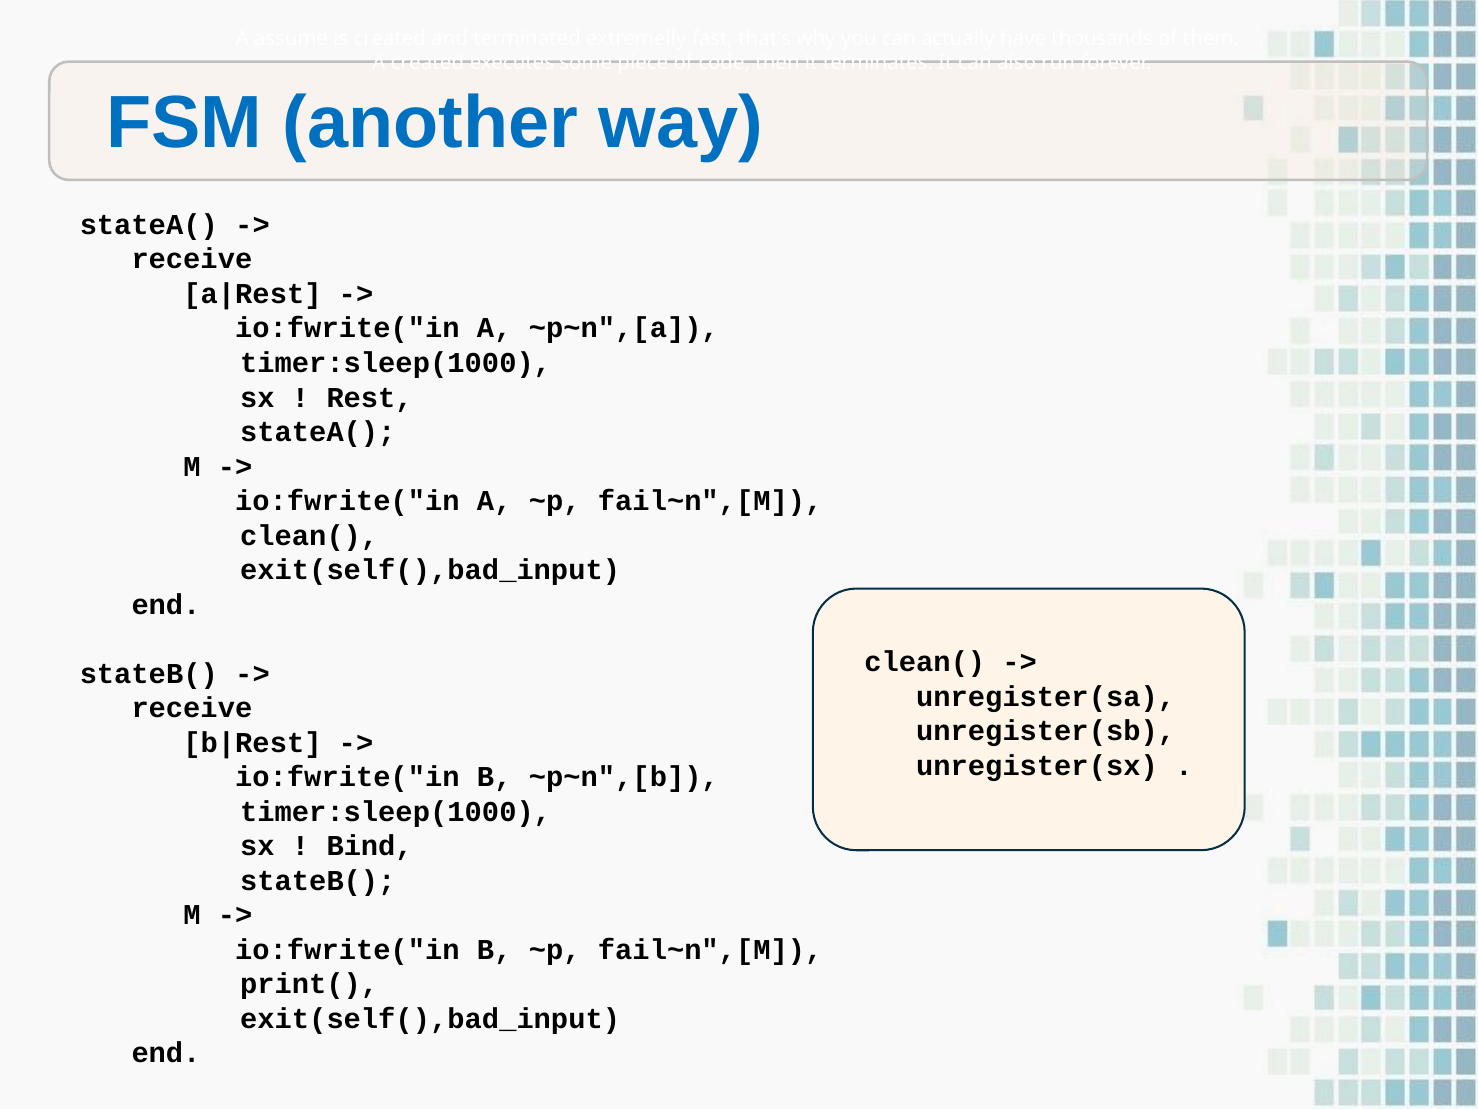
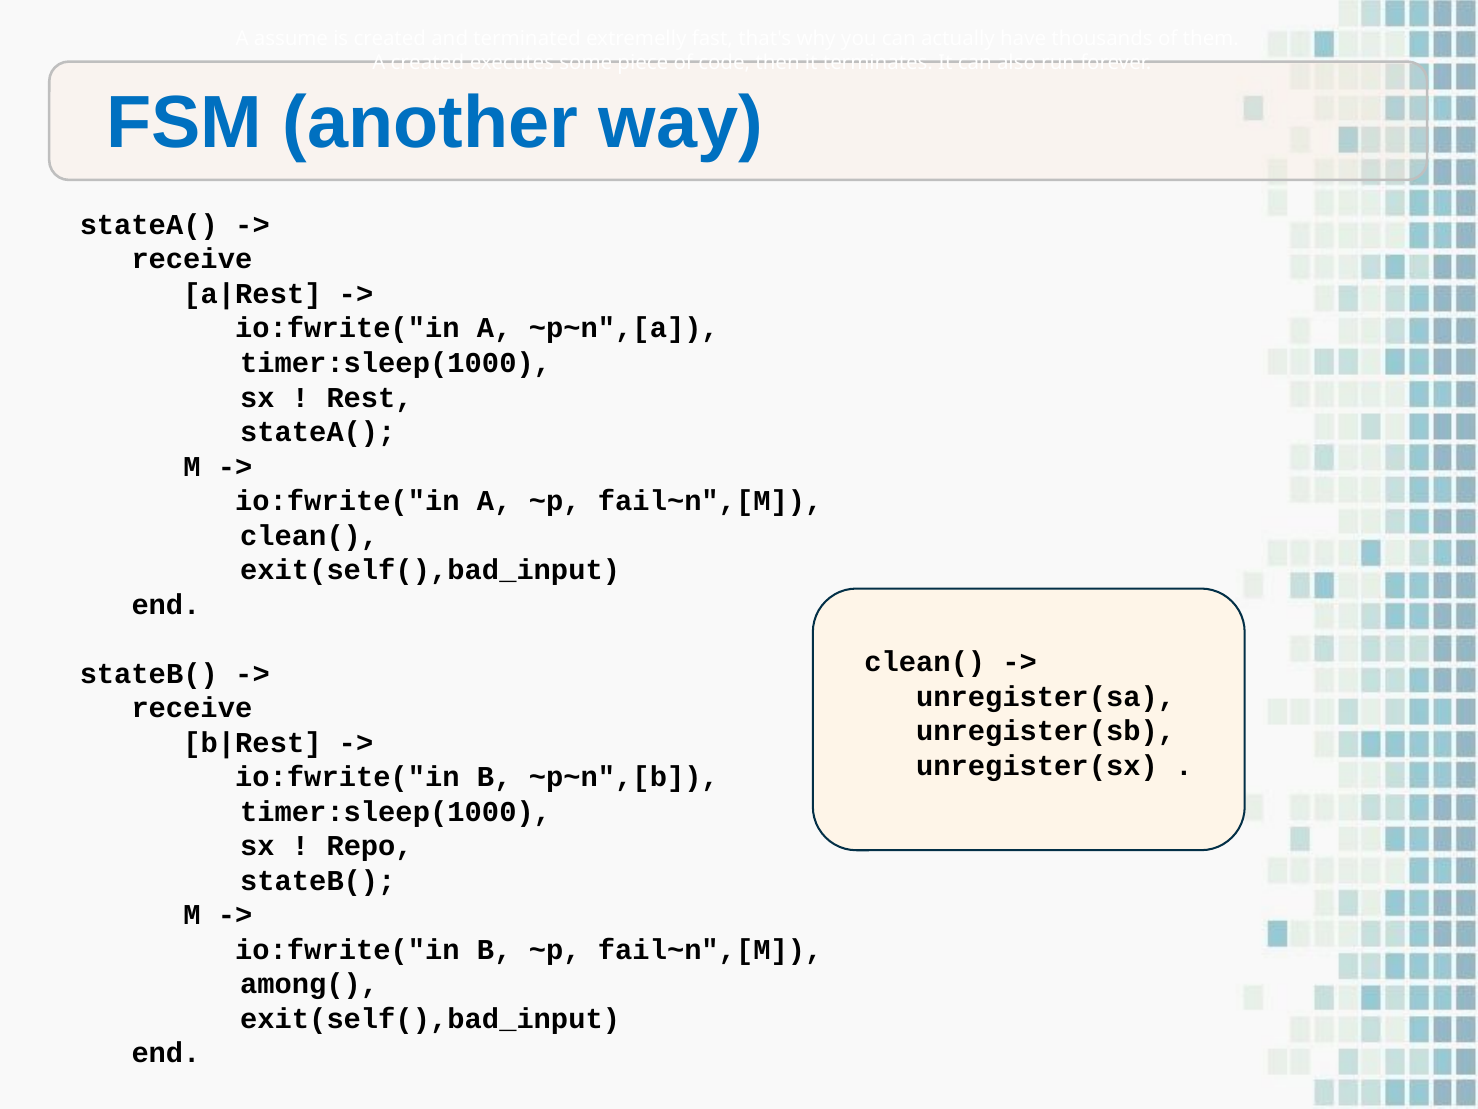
Bind: Bind -> Repo
print(: print( -> among(
